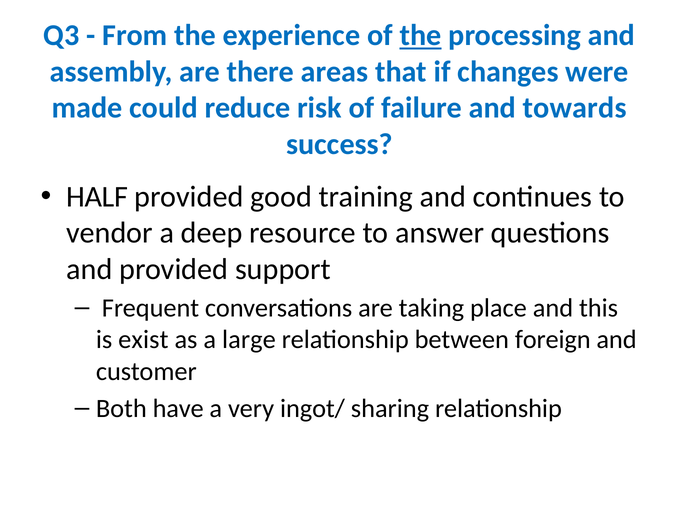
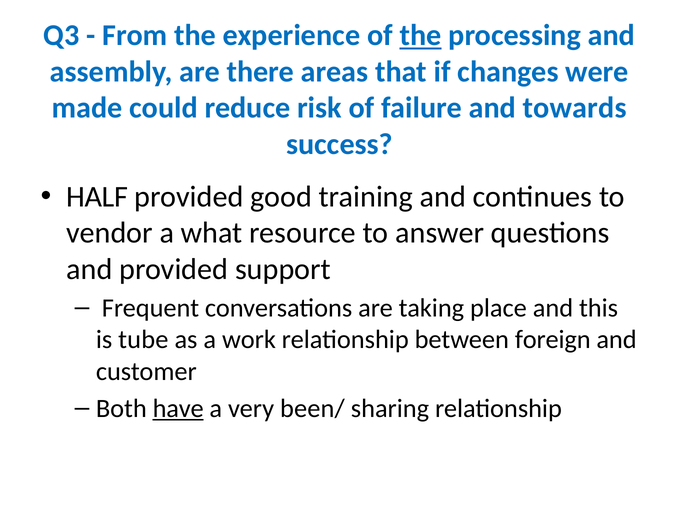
deep: deep -> what
exist: exist -> tube
large: large -> work
have underline: none -> present
ingot/: ingot/ -> been/
